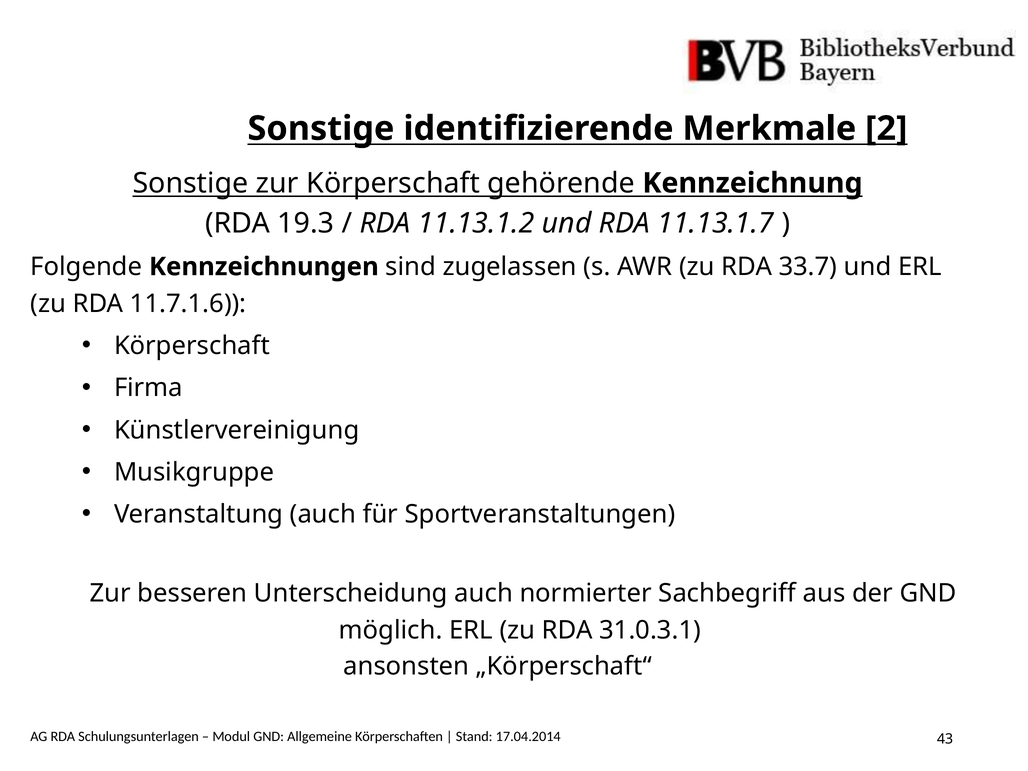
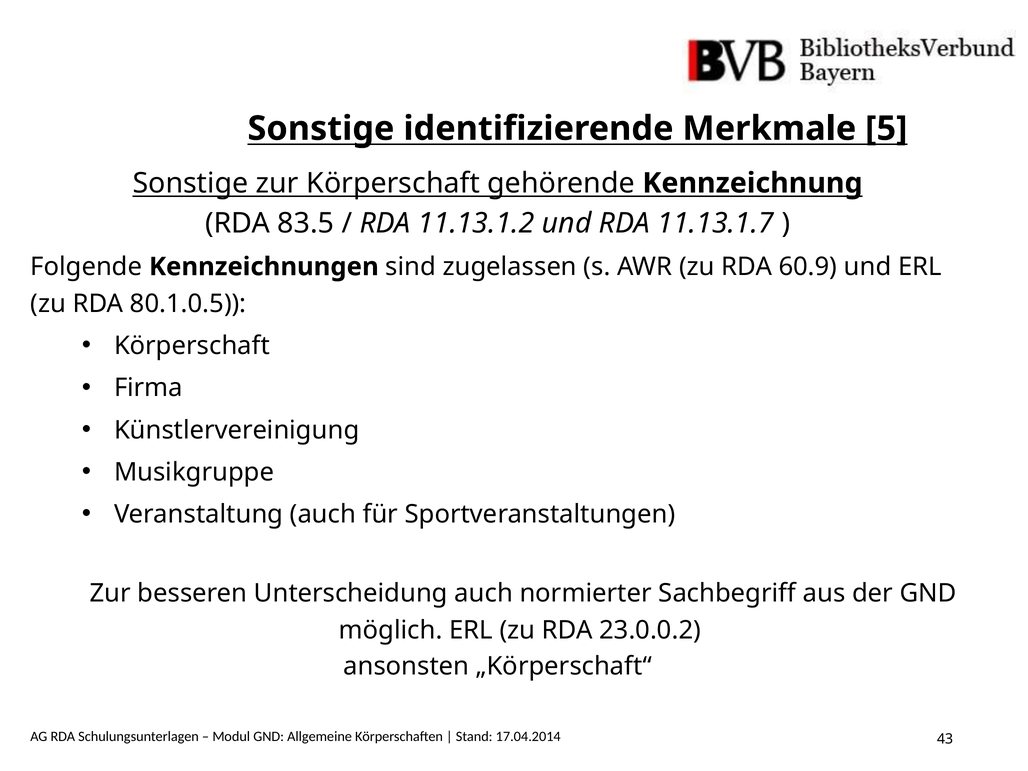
2: 2 -> 5
19.3: 19.3 -> 83.5
33.7: 33.7 -> 60.9
11.7.1.6: 11.7.1.6 -> 80.1.0.5
31.0.3.1: 31.0.3.1 -> 23.0.0.2
